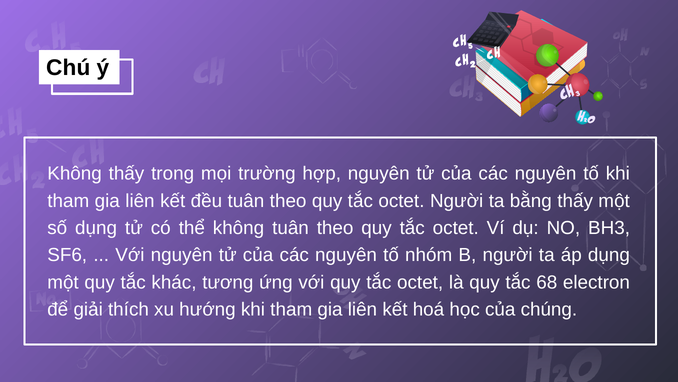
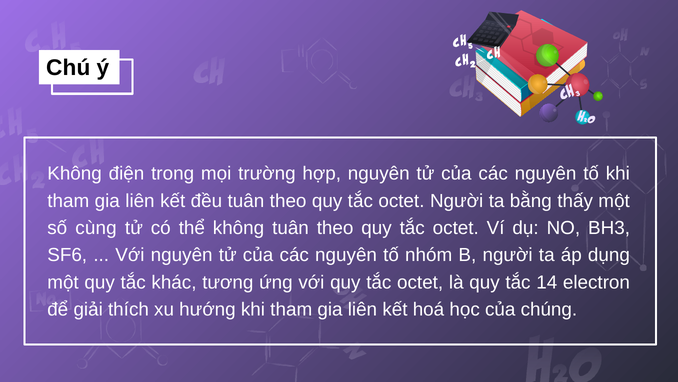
Không thấy: thấy -> điện
số dụng: dụng -> cùng
68: 68 -> 14
